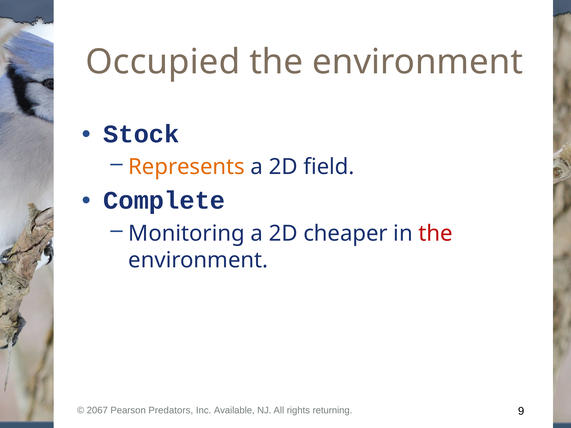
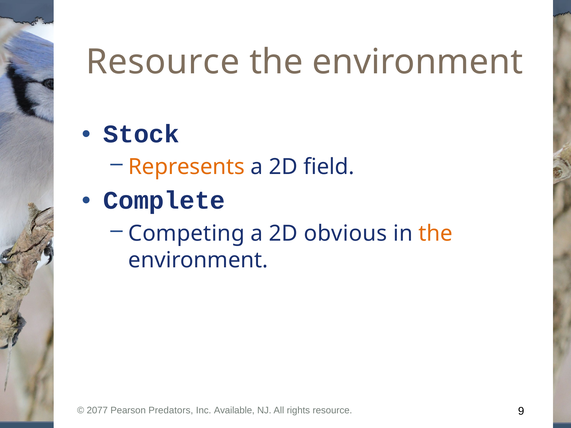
Occupied at (163, 62): Occupied -> Resource
Monitoring: Monitoring -> Competing
cheaper: cheaper -> obvious
the at (436, 234) colour: red -> orange
2067: 2067 -> 2077
rights returning: returning -> resource
